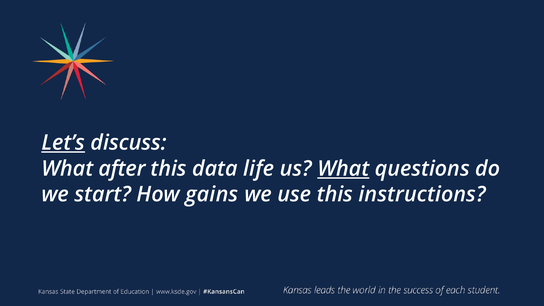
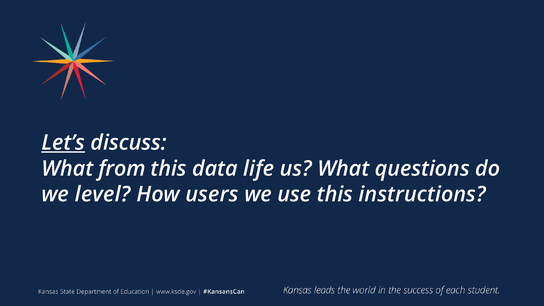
after: after -> from
What at (343, 169) underline: present -> none
start: start -> level
gains: gains -> users
